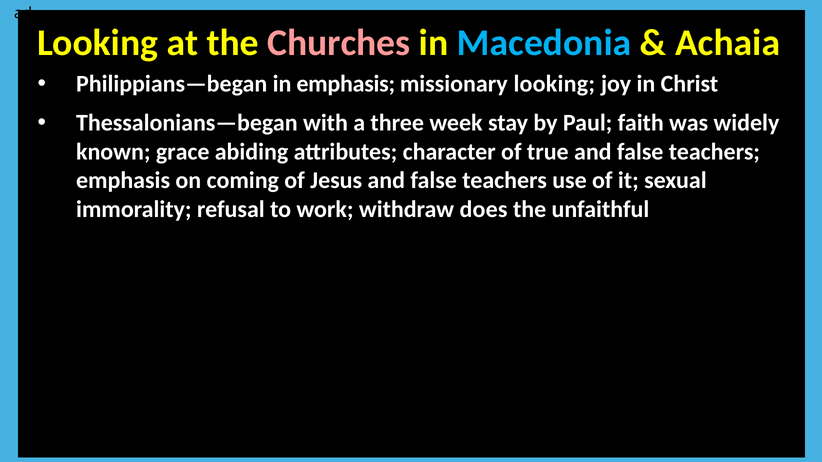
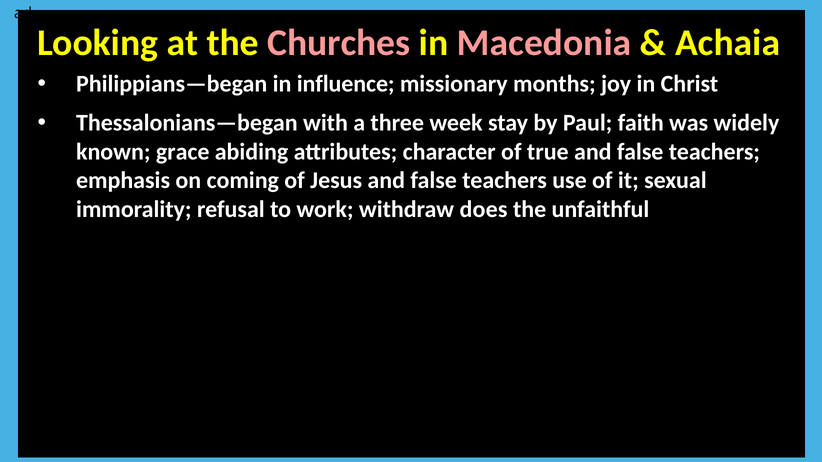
Macedonia colour: light blue -> pink
in emphasis: emphasis -> influence
missionary looking: looking -> months
